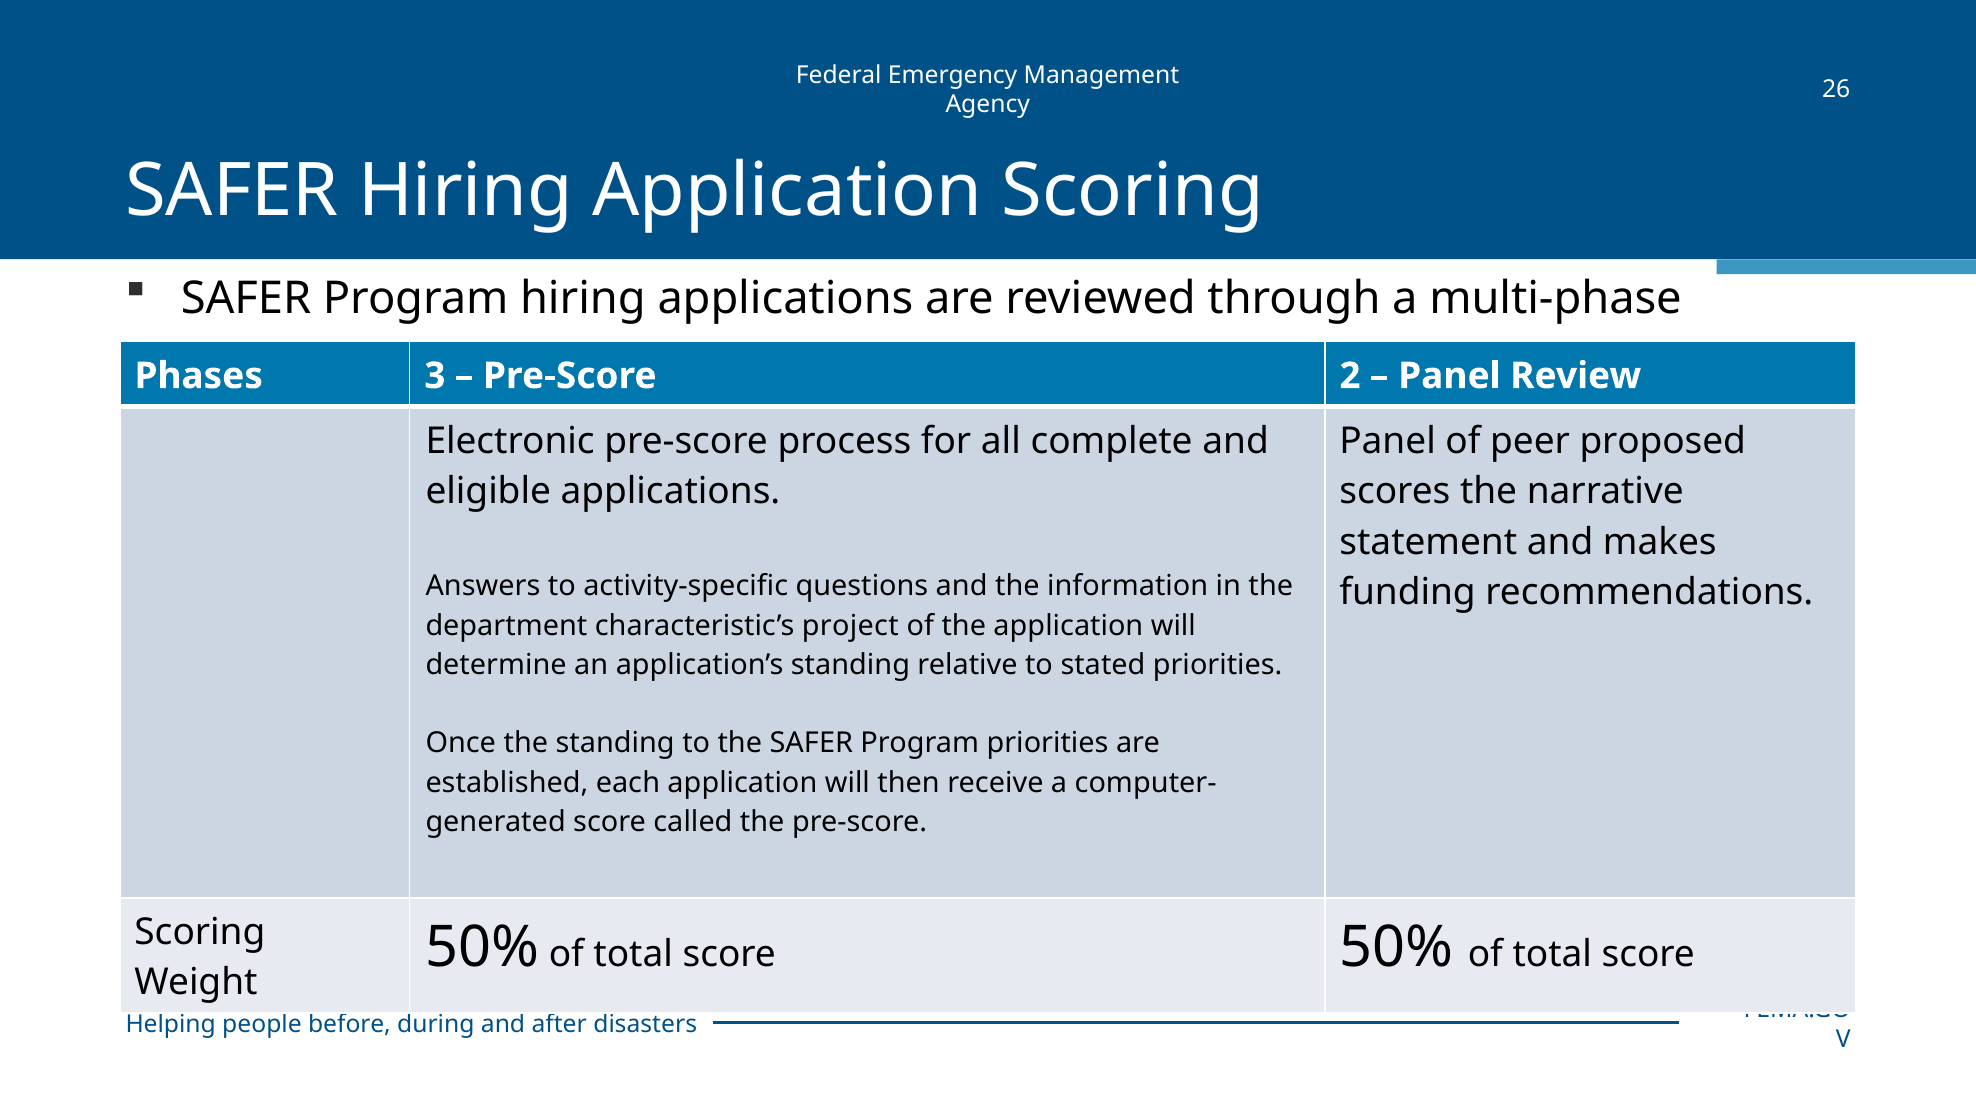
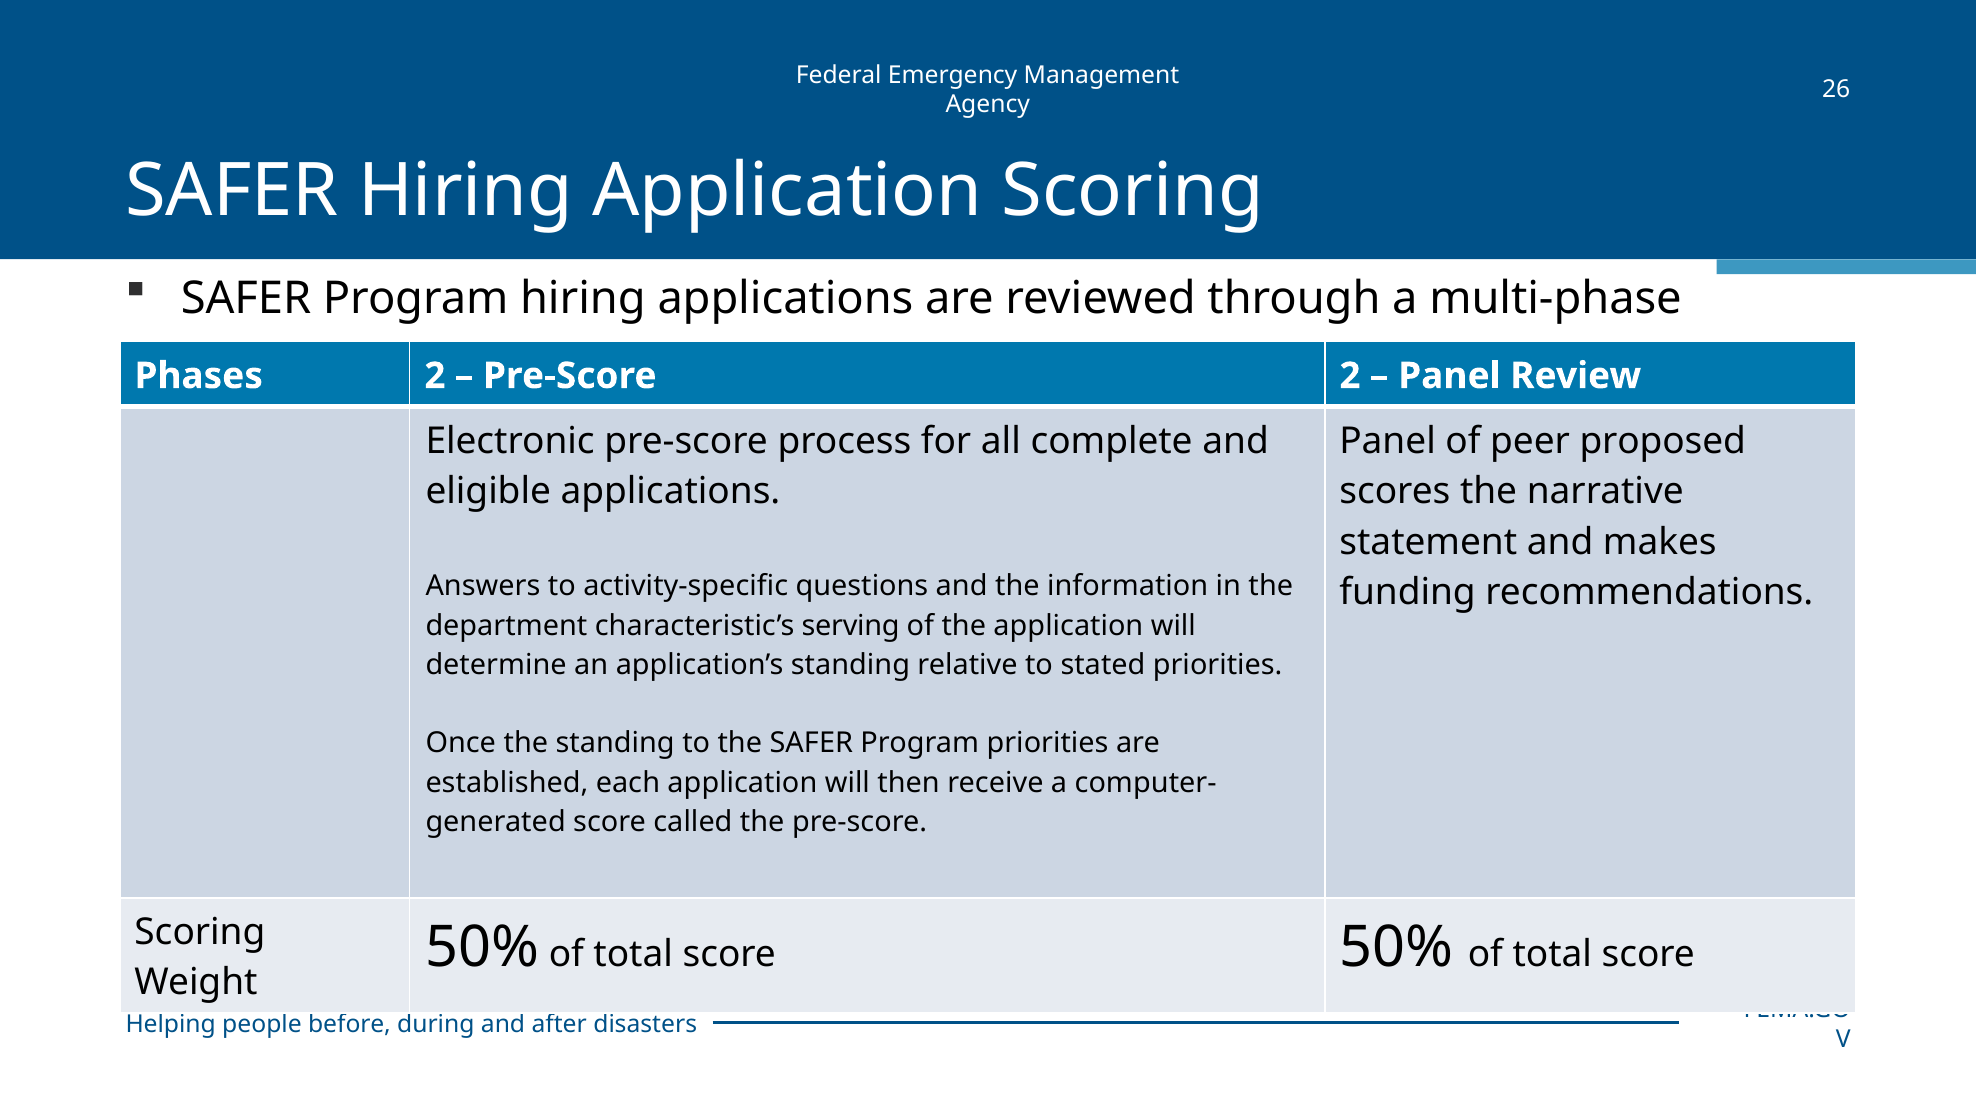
Phases 3: 3 -> 2
project: project -> serving
